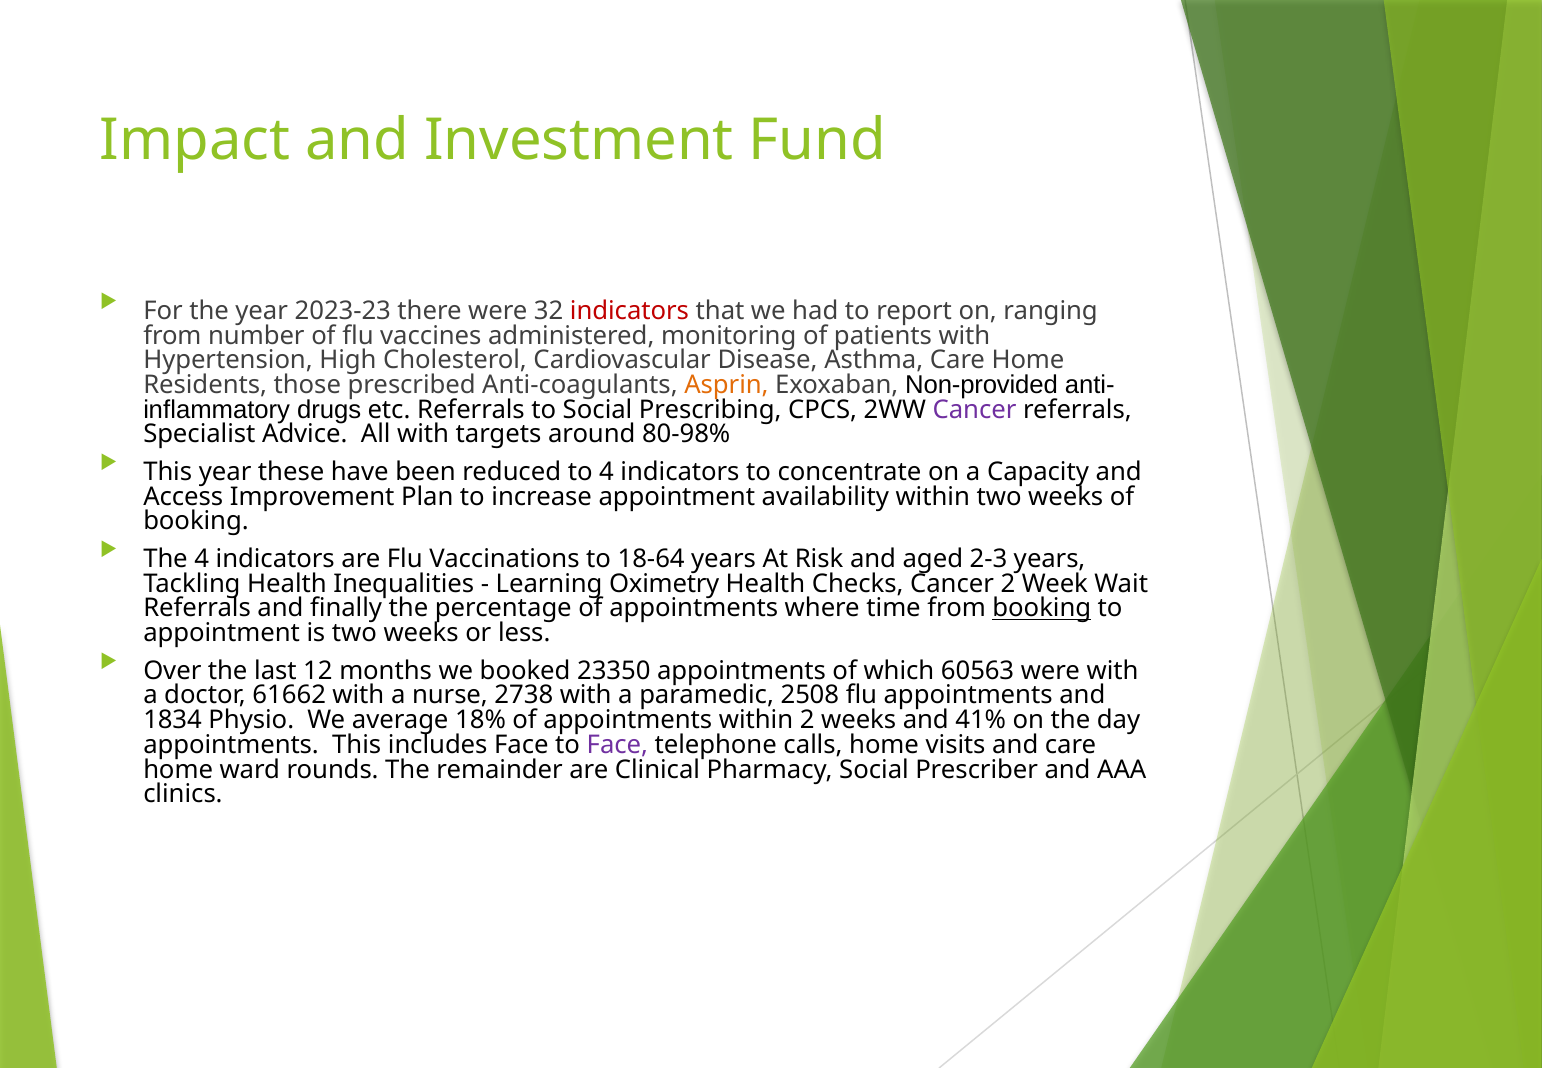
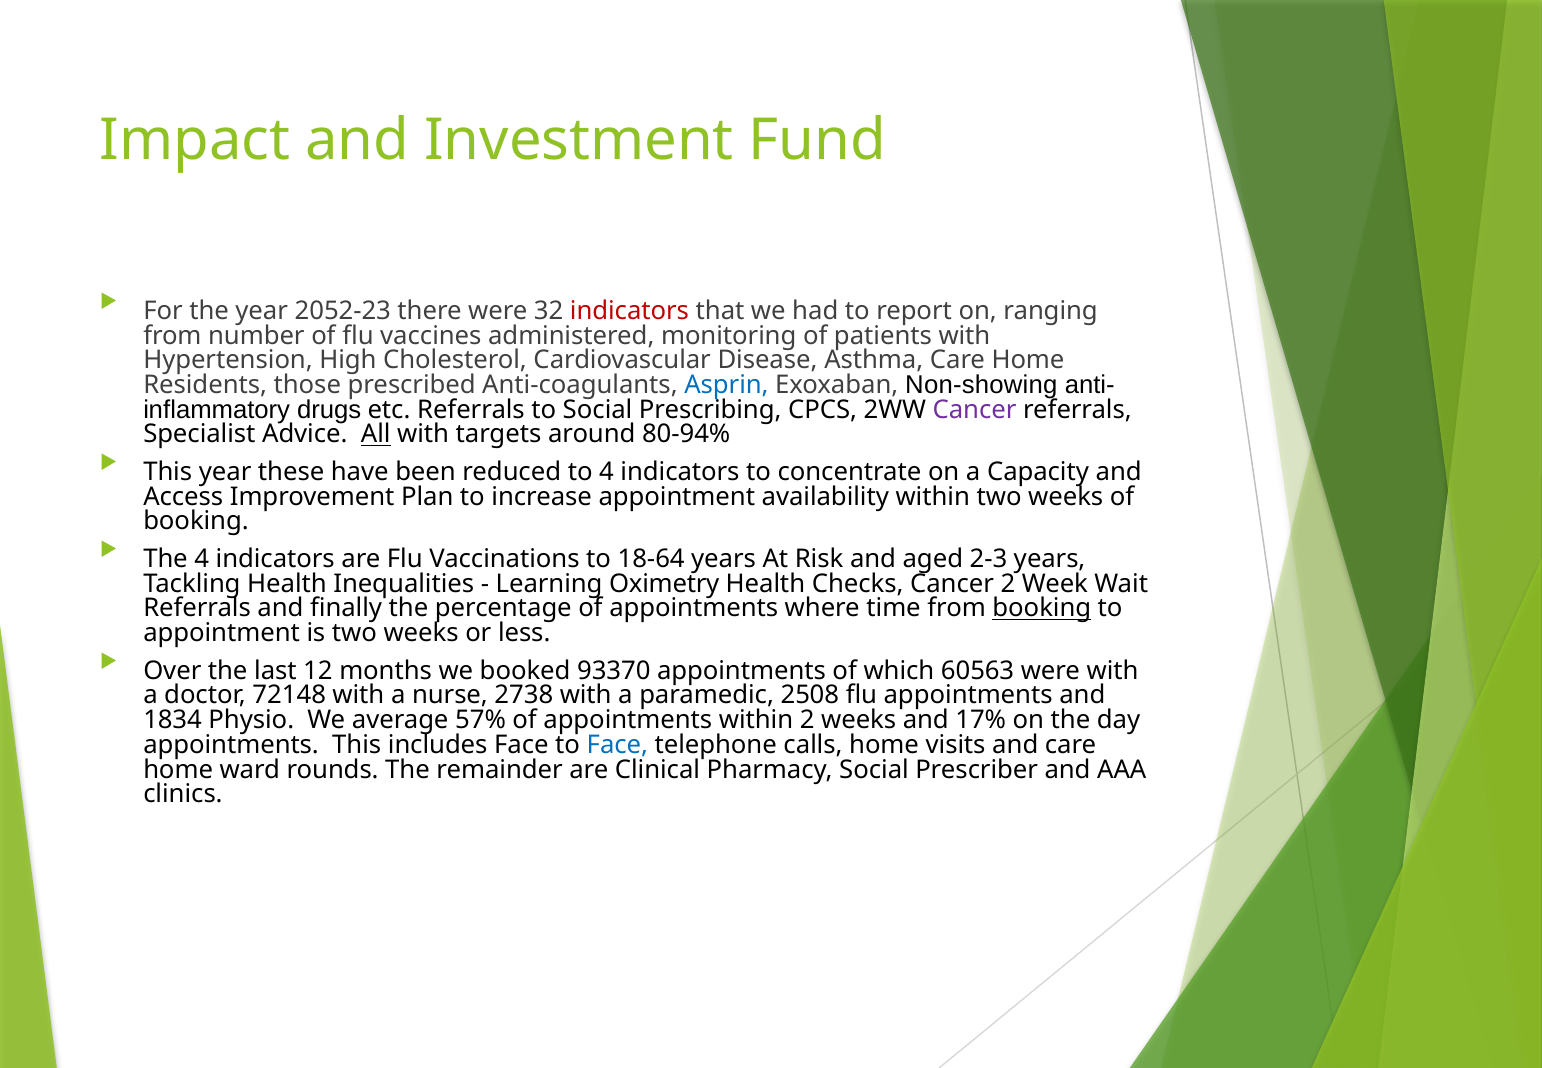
2023-23: 2023-23 -> 2052-23
Asprin colour: orange -> blue
Non-provided: Non-provided -> Non-showing
All underline: none -> present
80-98%: 80-98% -> 80-94%
23350: 23350 -> 93370
61662: 61662 -> 72148
18%: 18% -> 57%
41%: 41% -> 17%
Face at (617, 745) colour: purple -> blue
